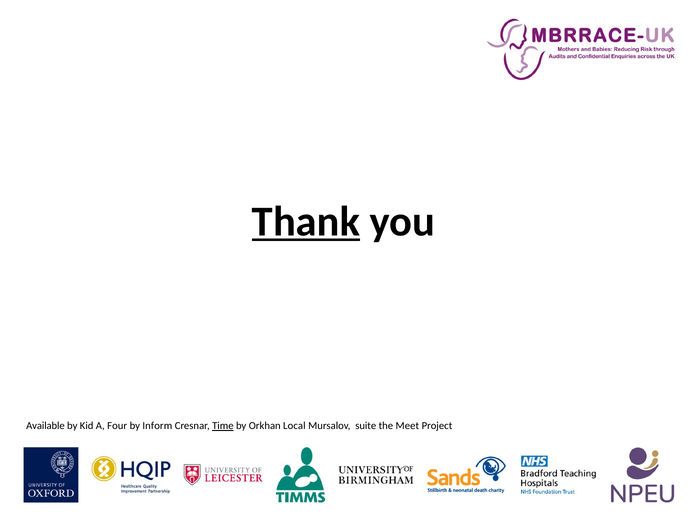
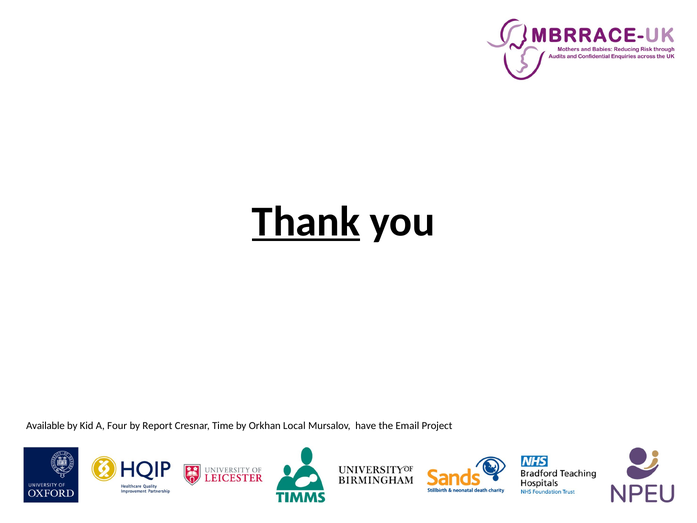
Inform: Inform -> Report
Time underline: present -> none
suite: suite -> have
Meet: Meet -> Email
